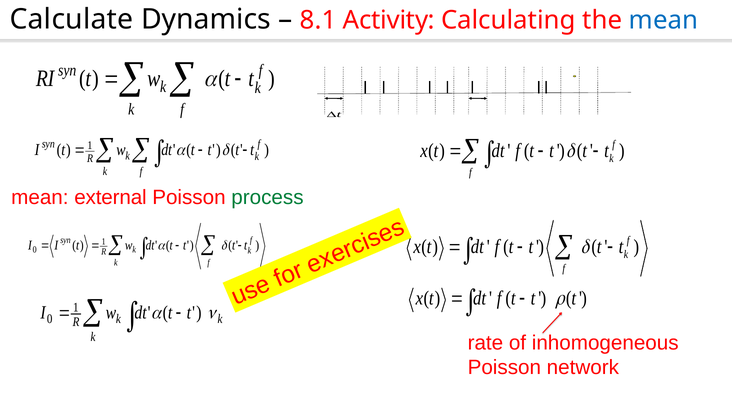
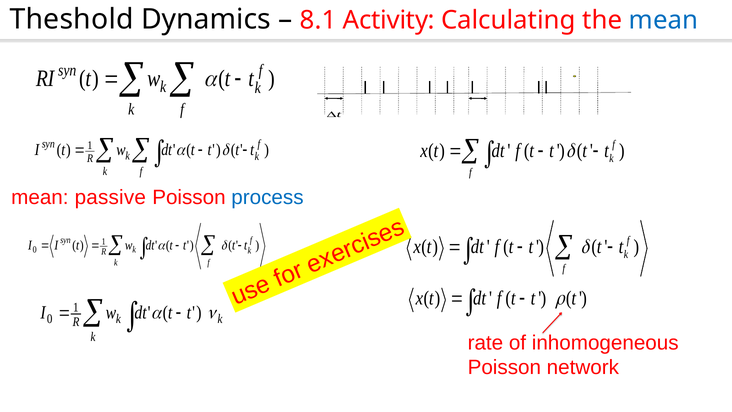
Calculate: Calculate -> Theshold
external: external -> passive
process colour: green -> blue
